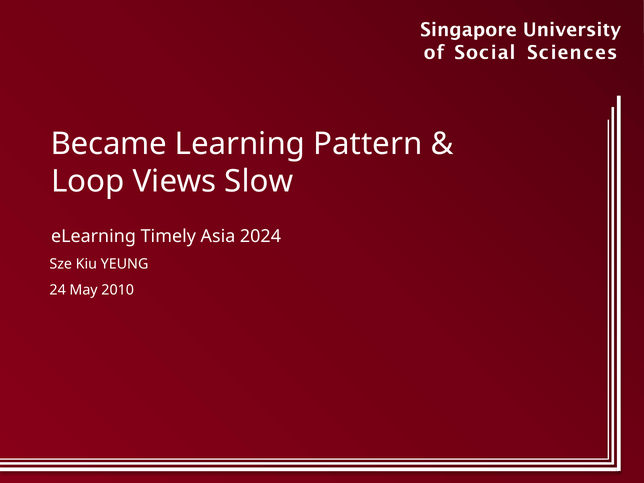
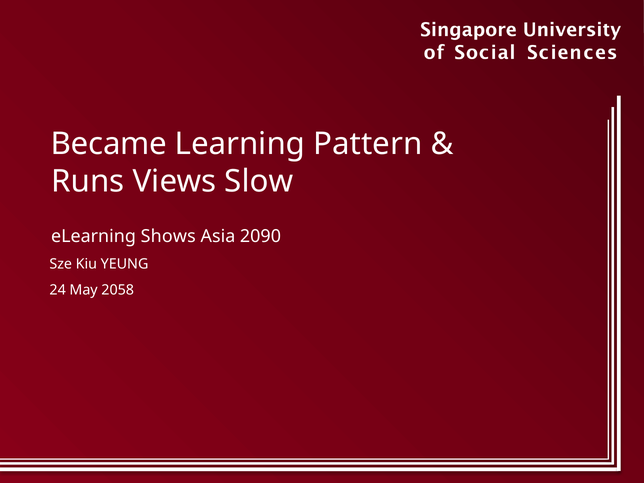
Loop: Loop -> Runs
Timely: Timely -> Shows
2024: 2024 -> 2090
2010: 2010 -> 2058
